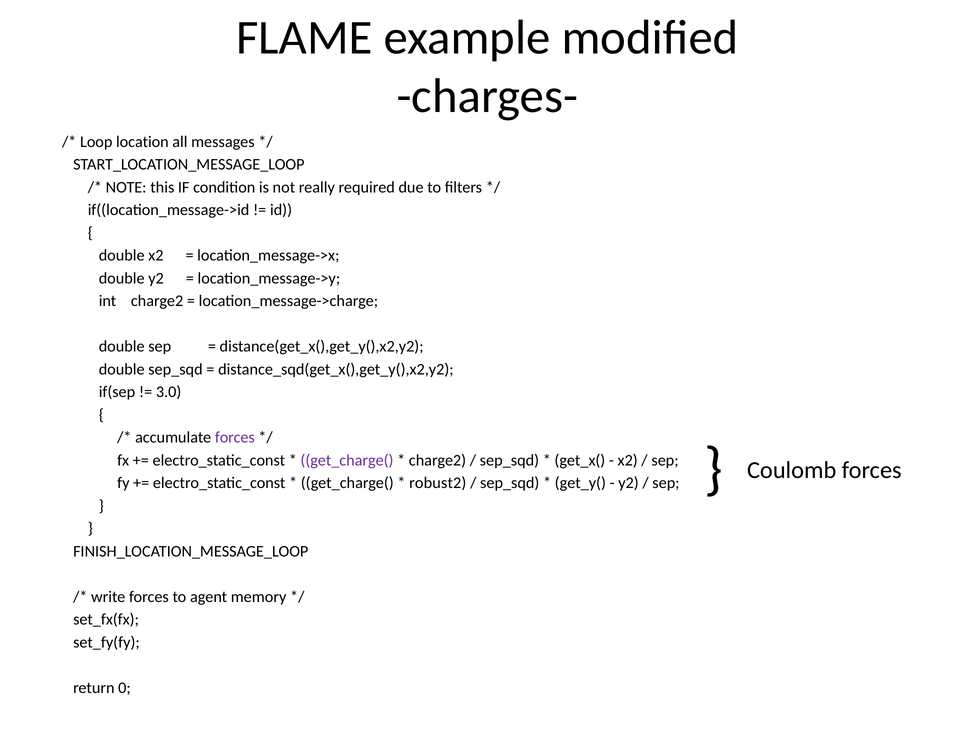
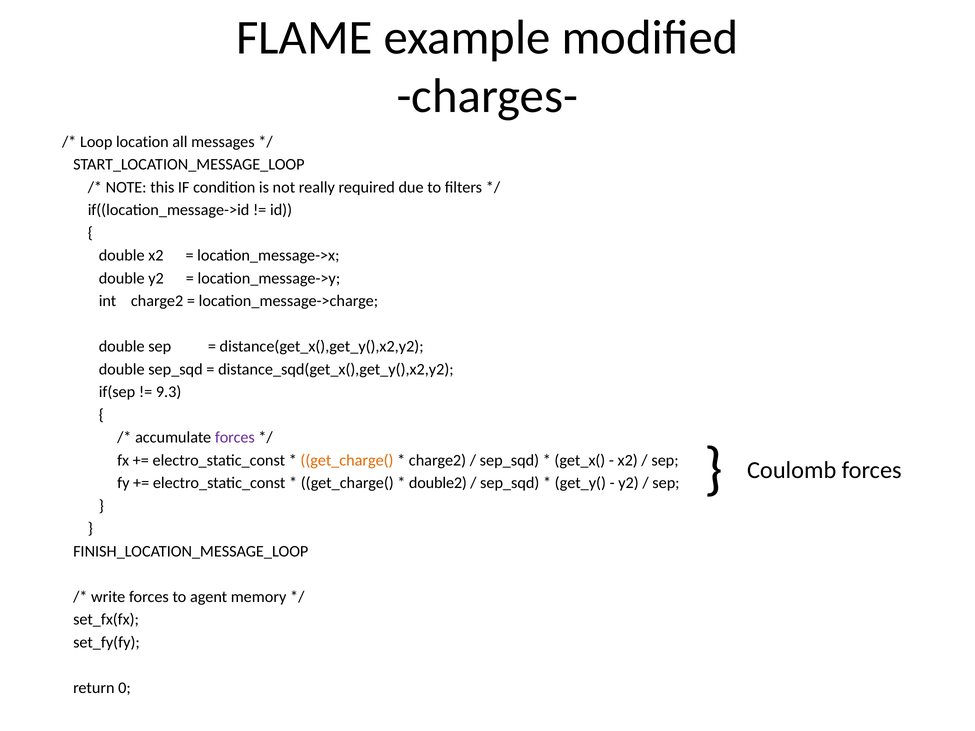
3.0: 3.0 -> 9.3
get_charge( at (347, 460) colour: purple -> orange
robust2: robust2 -> double2
